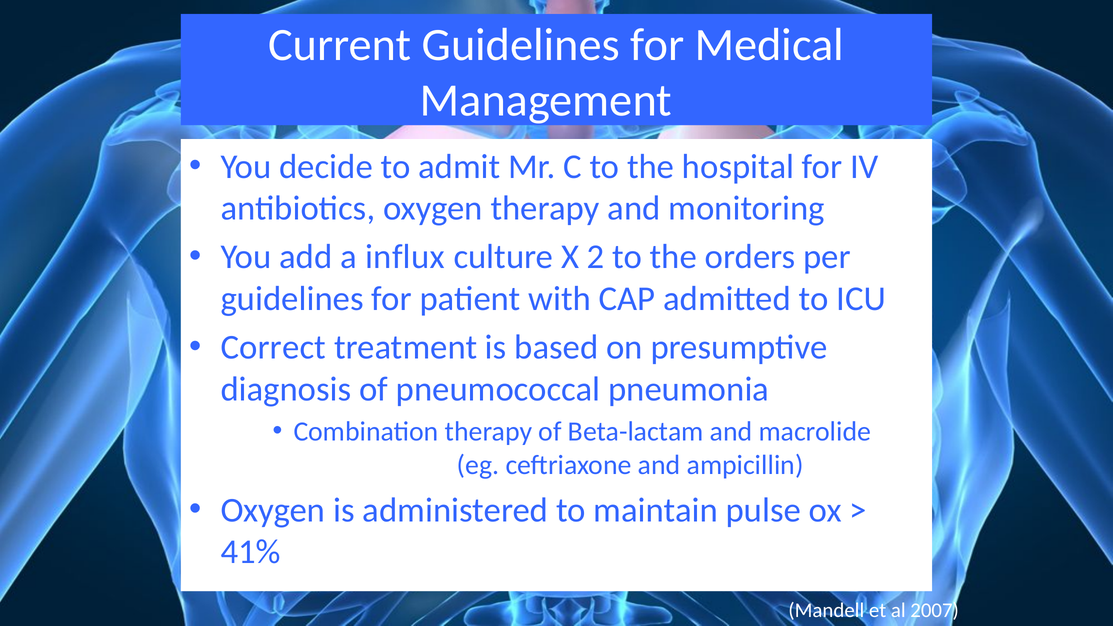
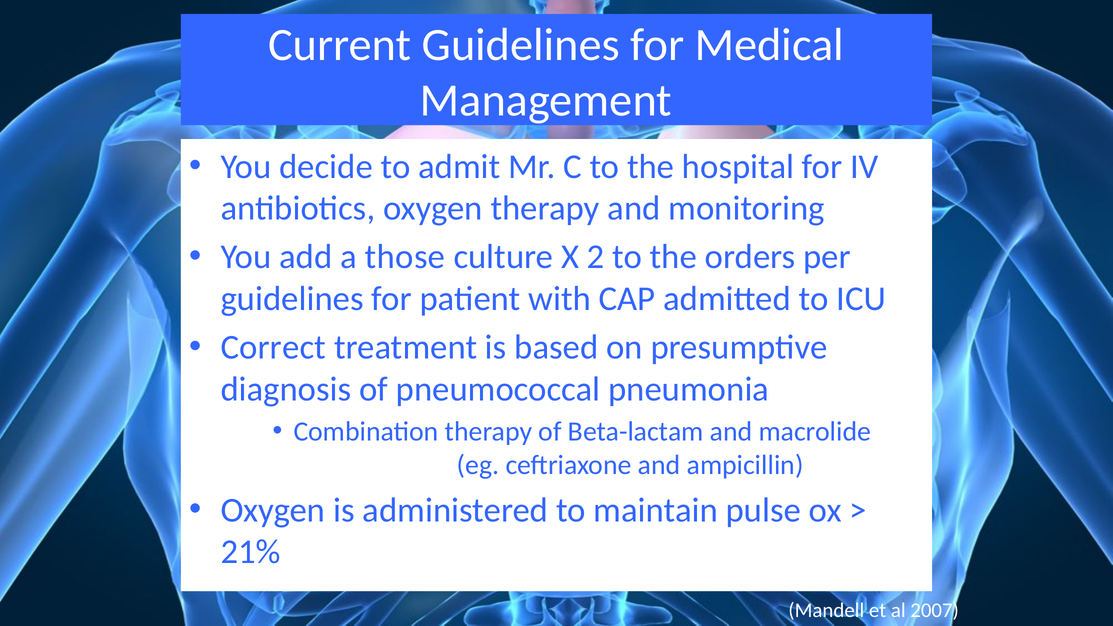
influx: influx -> those
41%: 41% -> 21%
